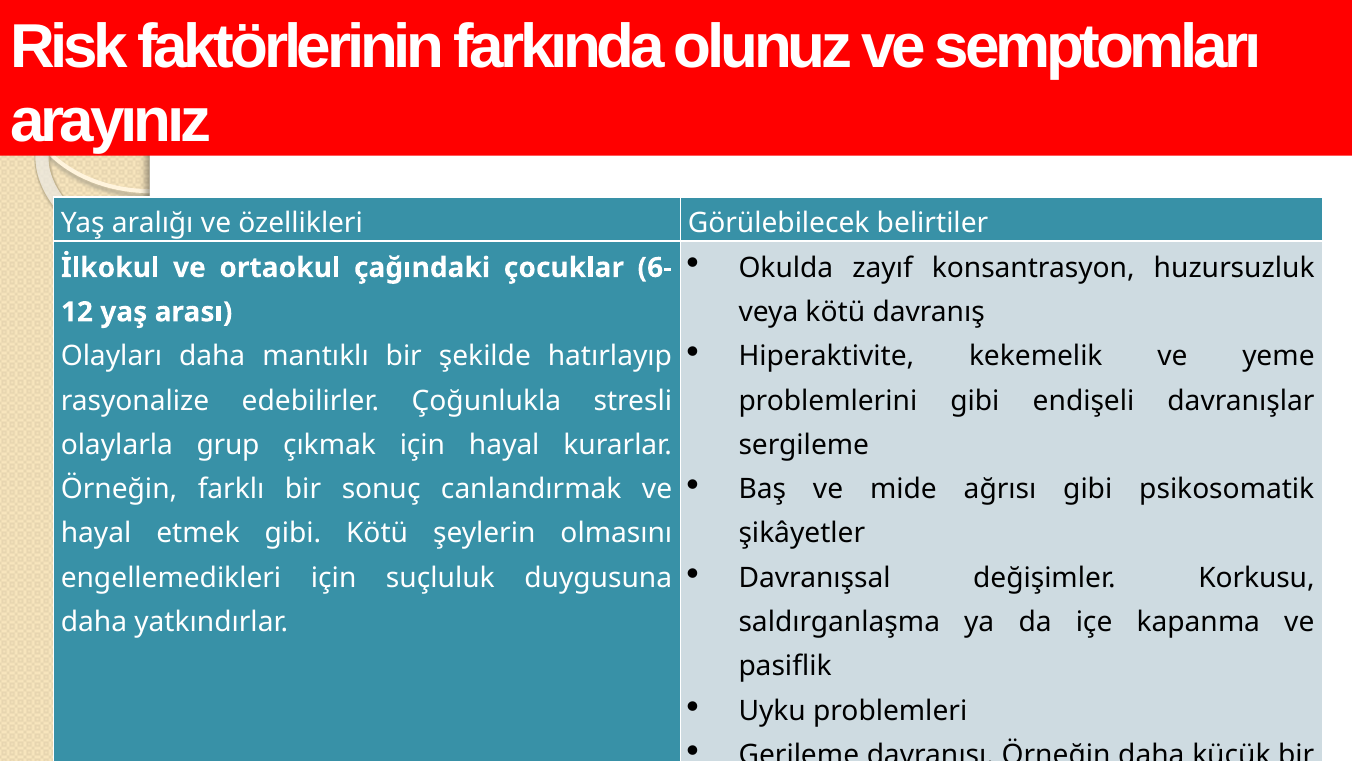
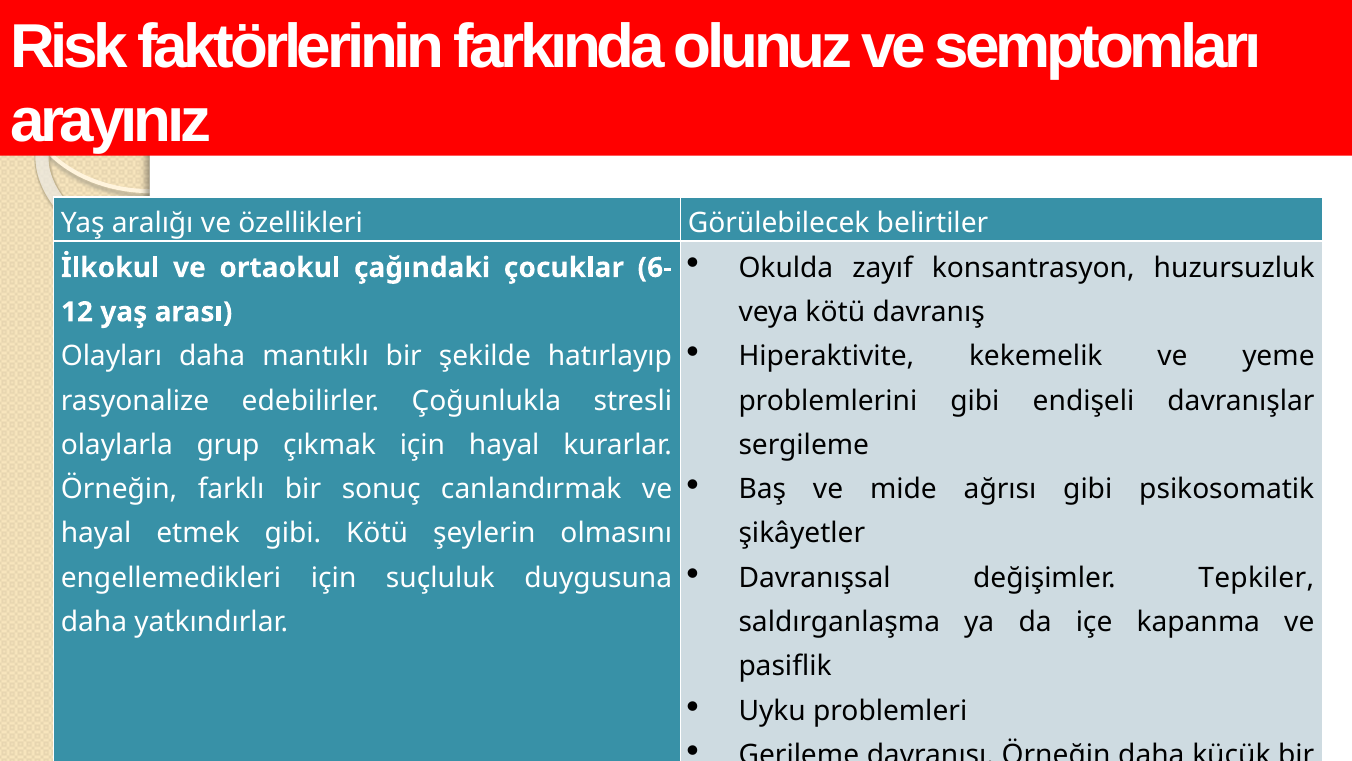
Korkusu: Korkusu -> Tepkiler
